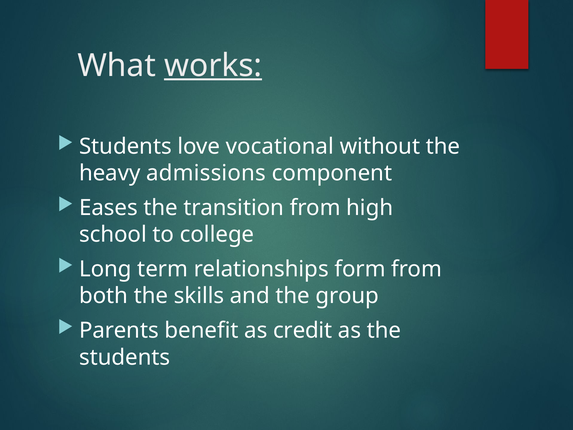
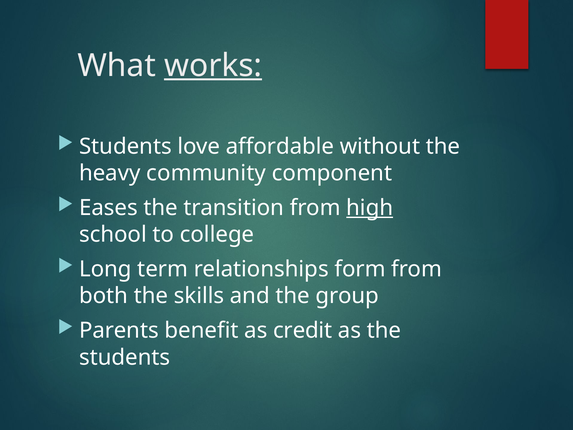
vocational: vocational -> affordable
admissions: admissions -> community
high underline: none -> present
